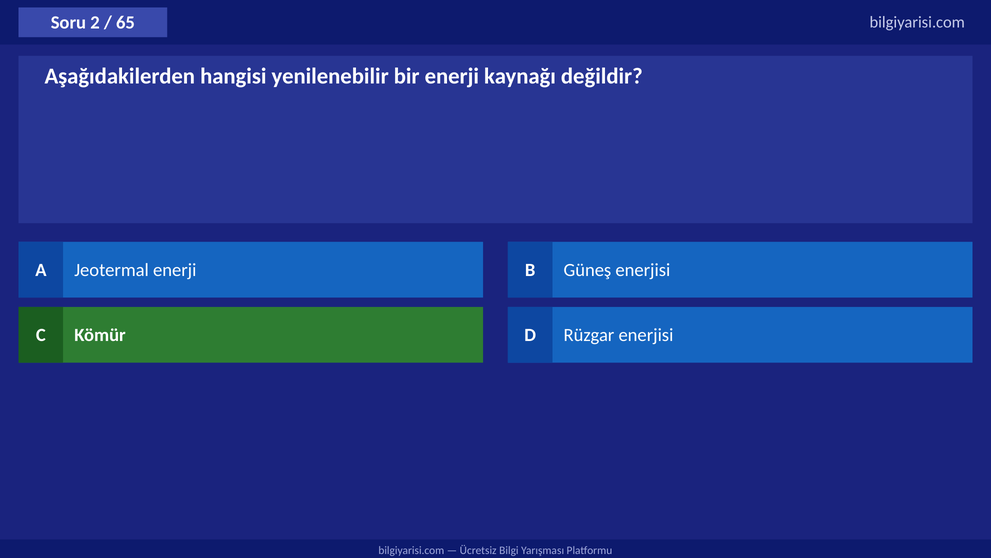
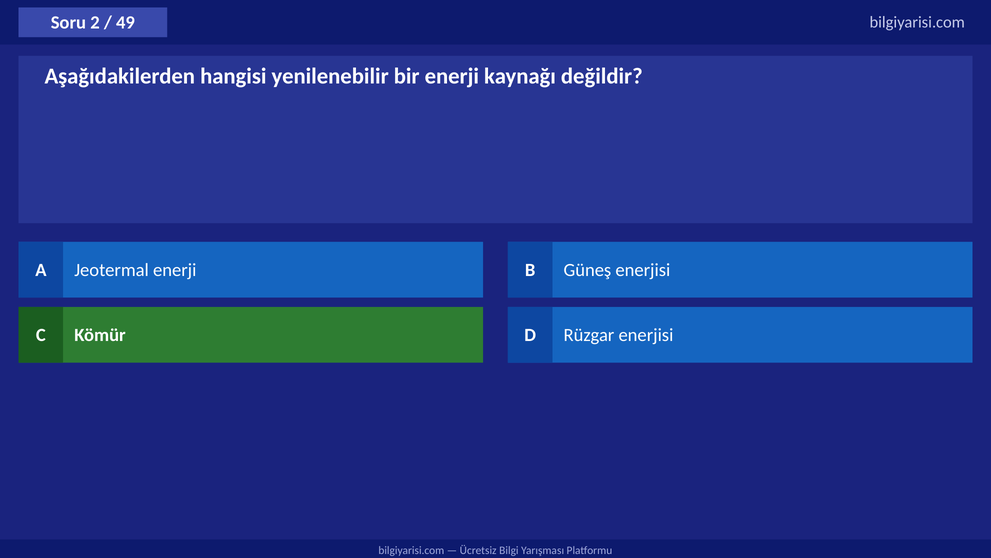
65: 65 -> 49
